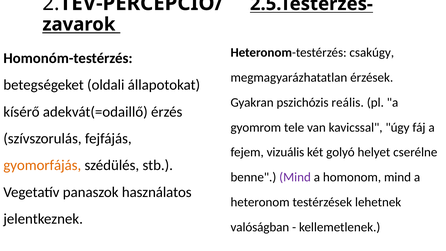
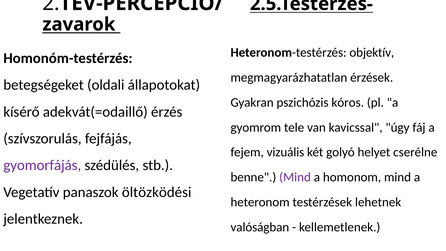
csakúgy: csakúgy -> objektív
reális: reális -> kóros
gyomorfájás colour: orange -> purple
használatos: használatos -> öltözködési
